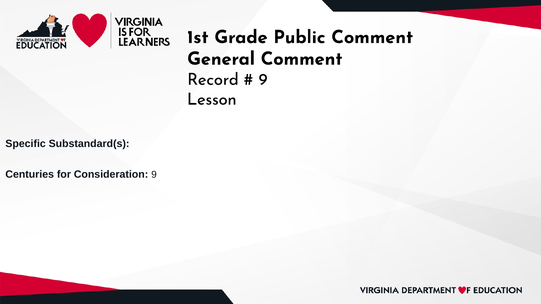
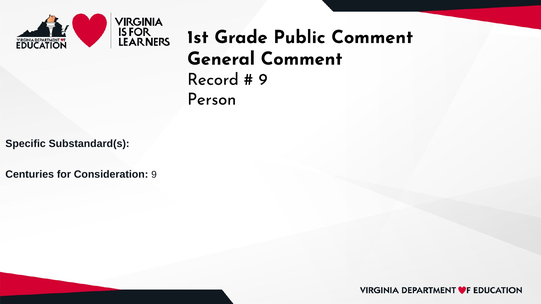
Lesson: Lesson -> Person
